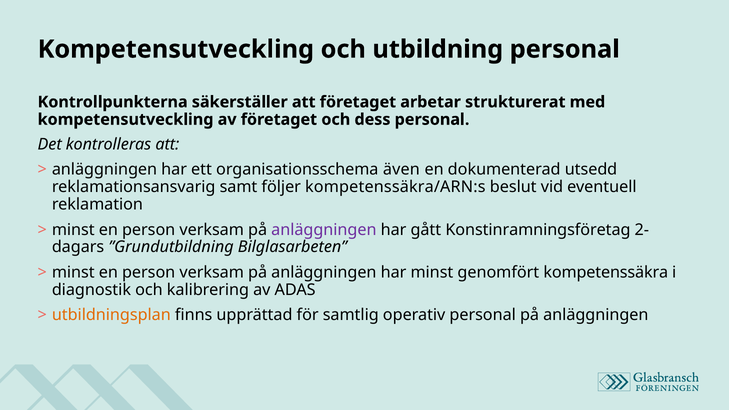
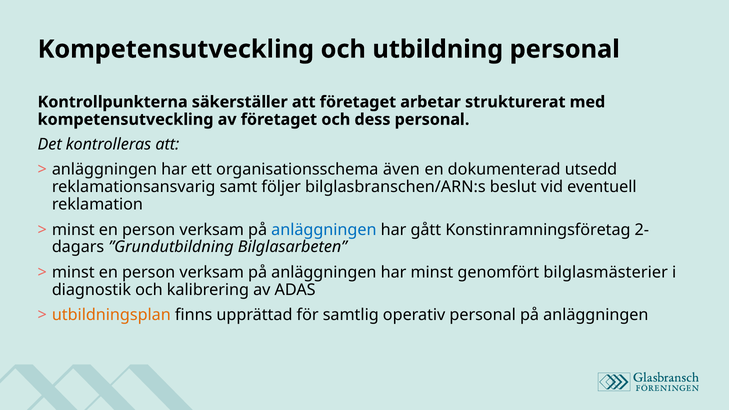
kompetenssäkra/ARN:s: kompetenssäkra/ARN:s -> bilglasbranschen/ARN:s
anläggningen at (324, 230) colour: purple -> blue
kompetenssäkra: kompetenssäkra -> bilglasmästerier
